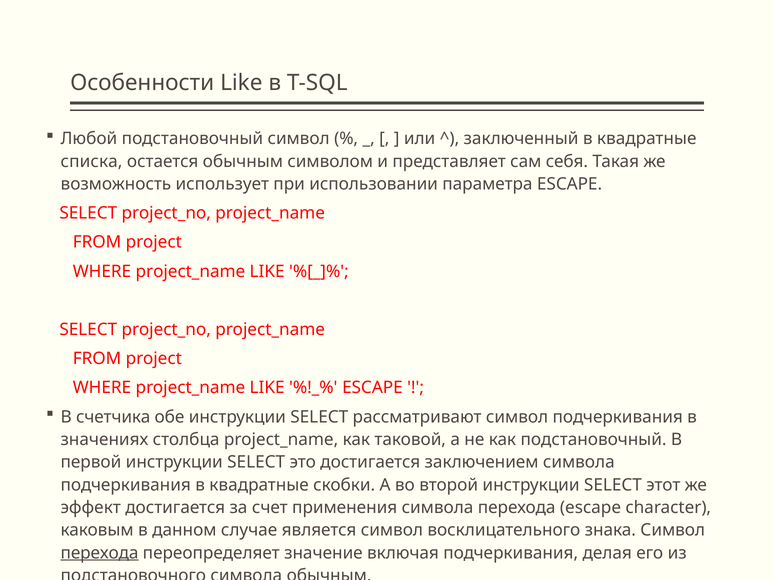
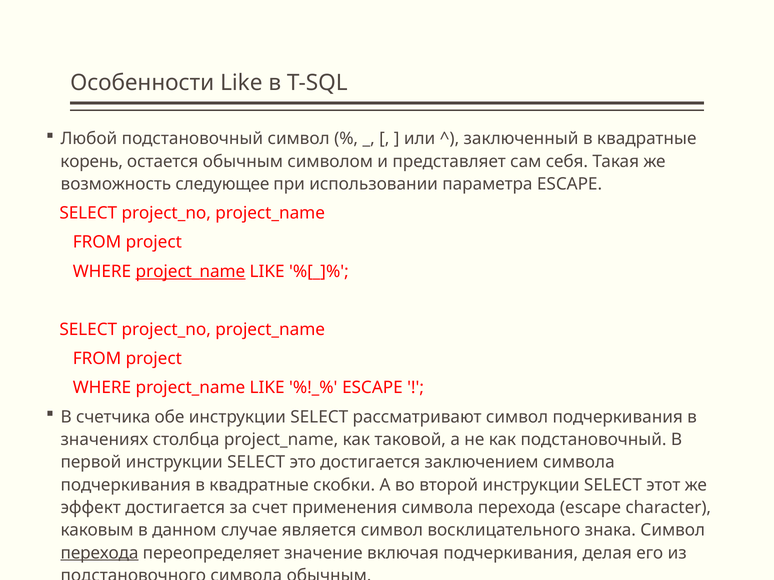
списка: списка -> корень
использует: использует -> следующее
project_name at (190, 272) underline: none -> present
